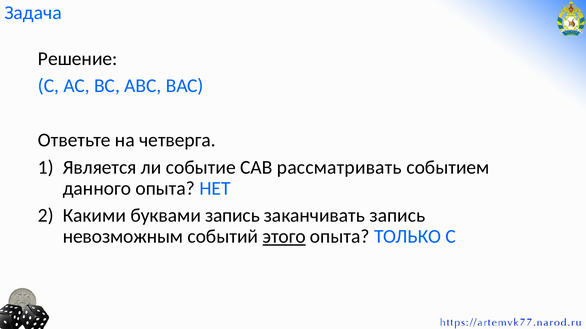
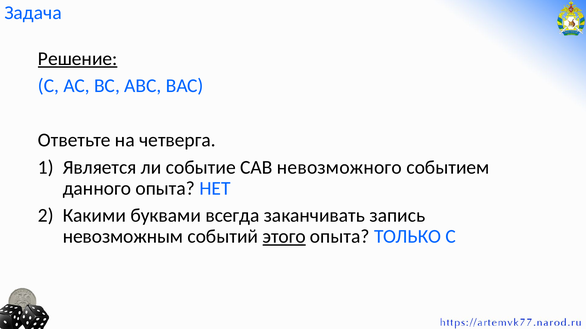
Решение underline: none -> present
рассматривать: рассматривать -> невозможного
буквами запись: запись -> всегда
